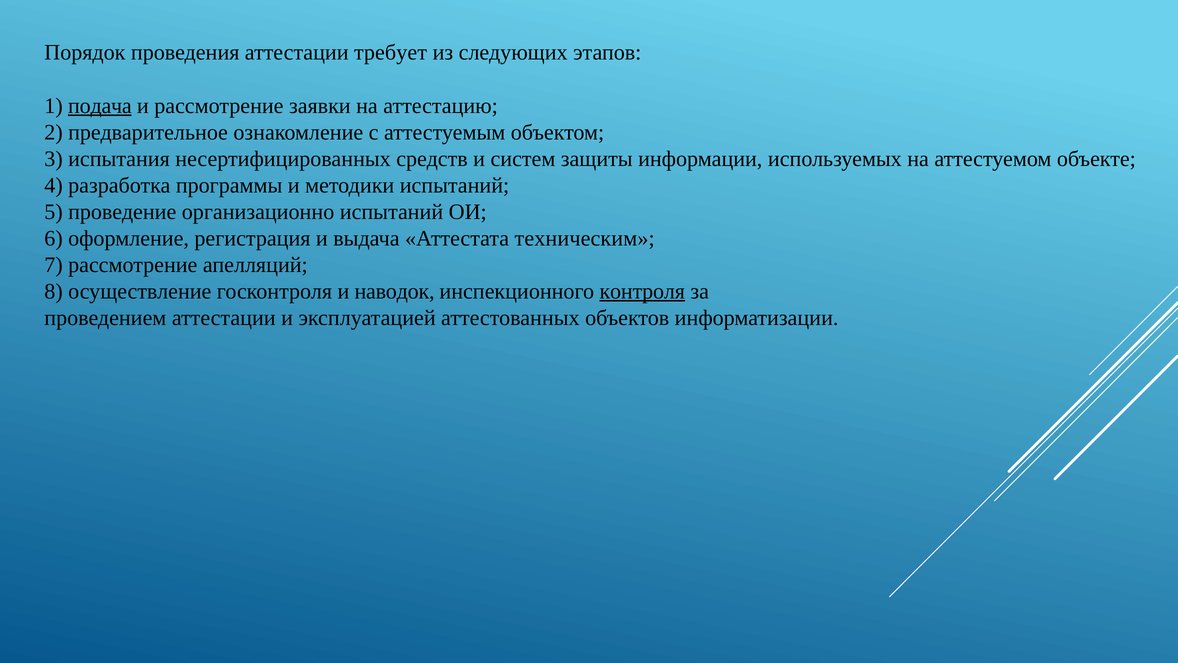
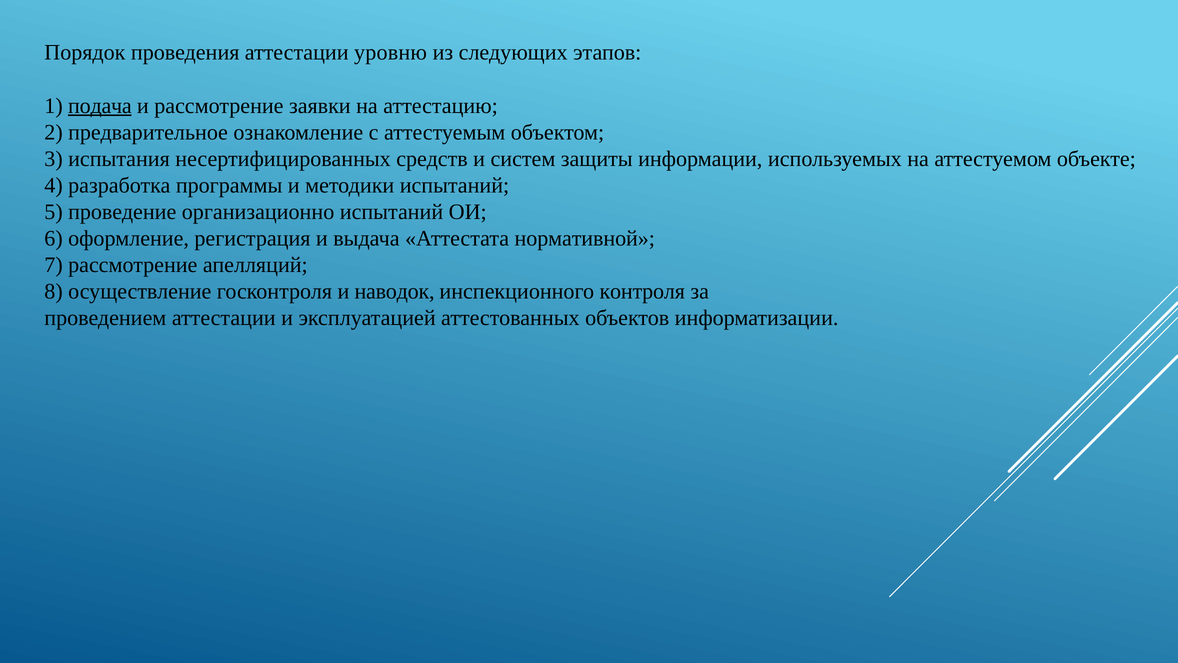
требует: требует -> уровню
техническим: техническим -> нормативной
контроля underline: present -> none
